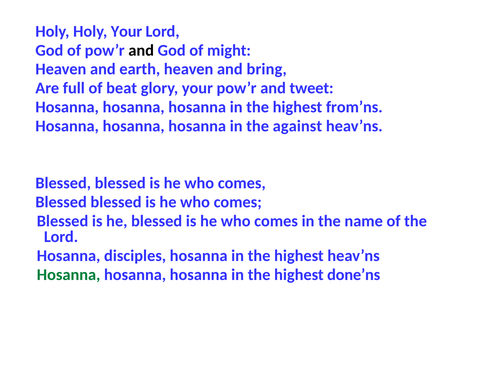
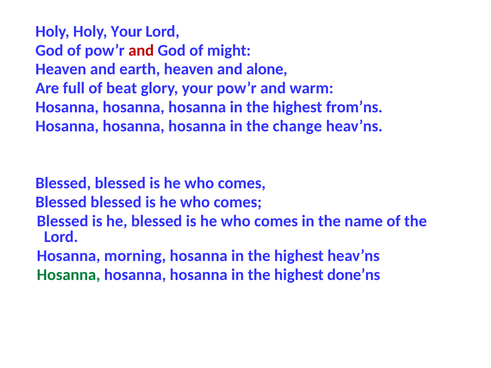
and at (141, 50) colour: black -> red
bring: bring -> alone
tweet: tweet -> warm
against: against -> change
disciples: disciples -> morning
